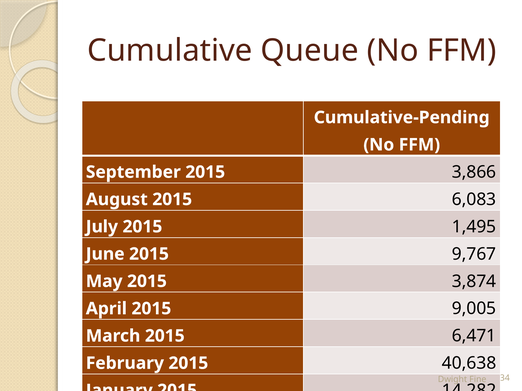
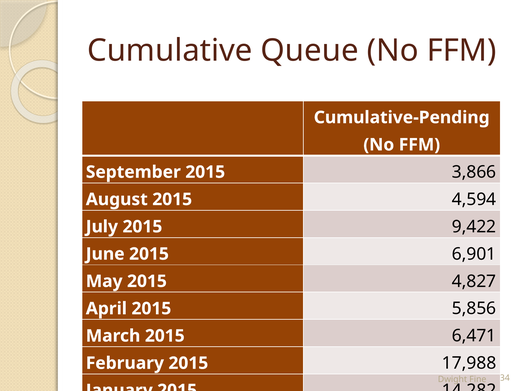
6,083: 6,083 -> 4,594
1,495: 1,495 -> 9,422
9,767: 9,767 -> 6,901
3,874: 3,874 -> 4,827
9,005: 9,005 -> 5,856
40,638: 40,638 -> 17,988
